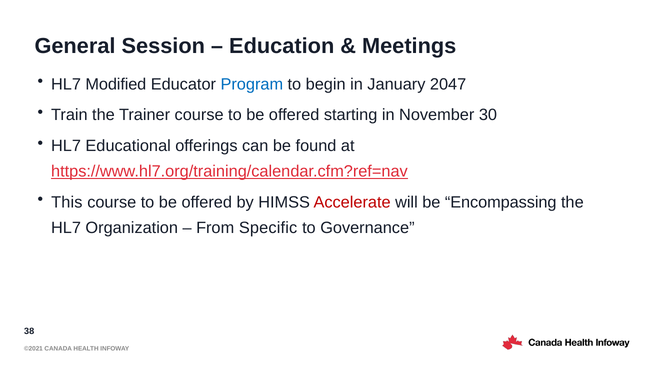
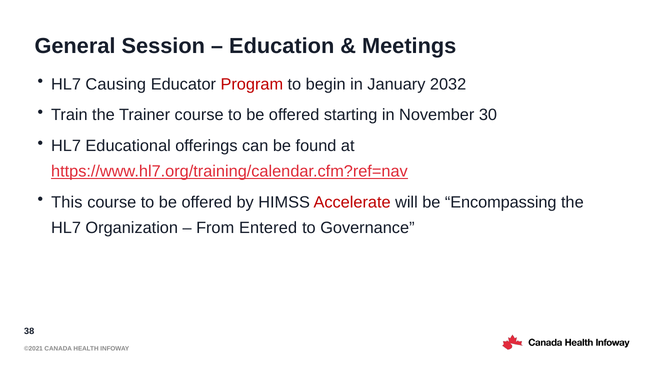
Modified: Modified -> Causing
Program colour: blue -> red
2047: 2047 -> 2032
Specific: Specific -> Entered
